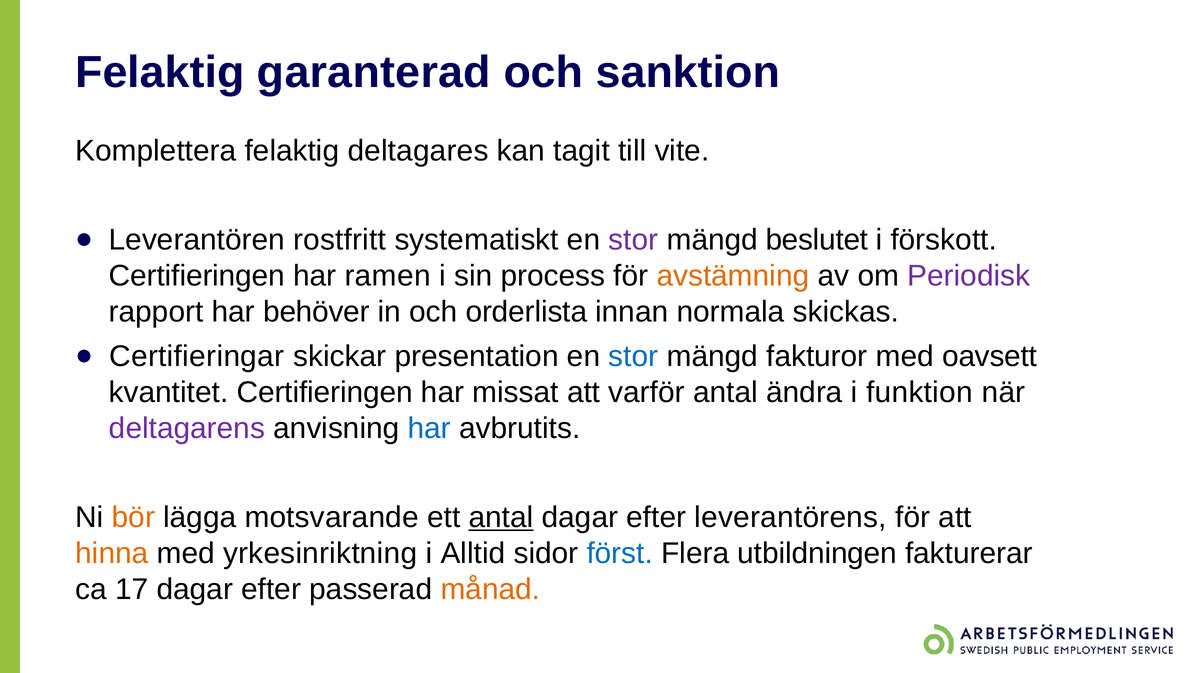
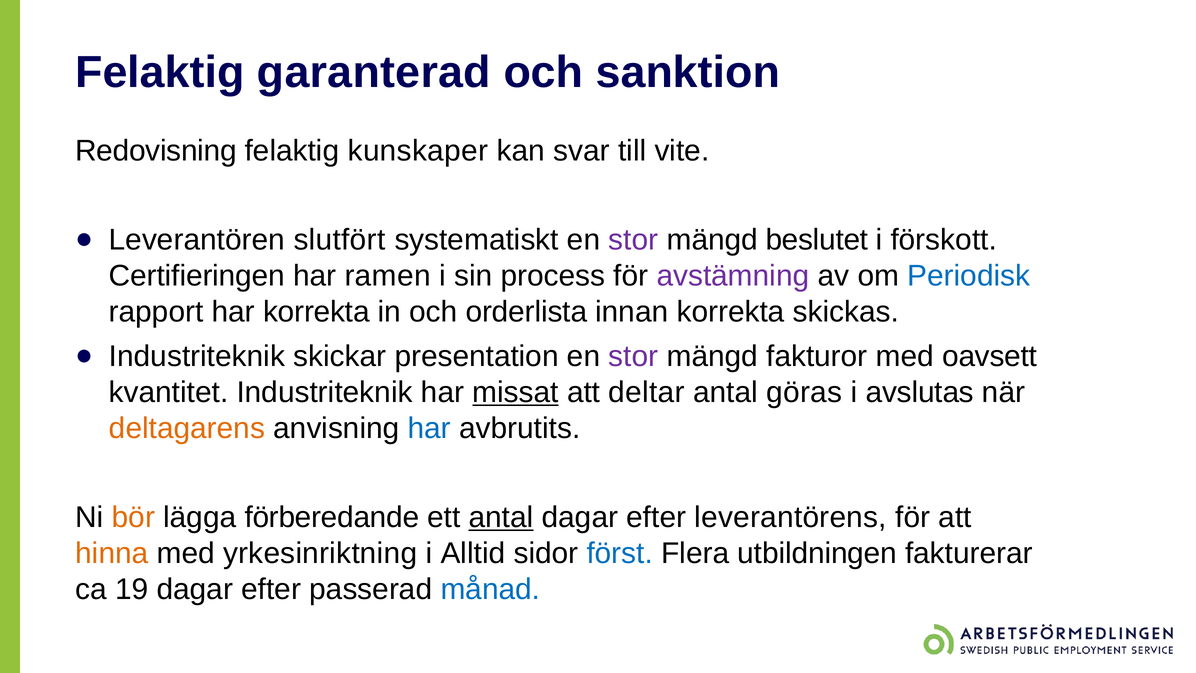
Komplettera: Komplettera -> Redovisning
deltagares: deltagares -> kunskaper
tagit: tagit -> svar
rostfritt: rostfritt -> slutfört
avstämning colour: orange -> purple
Periodisk colour: purple -> blue
har behöver: behöver -> korrekta
innan normala: normala -> korrekta
Certifieringar at (197, 356): Certifieringar -> Industriteknik
stor at (633, 356) colour: blue -> purple
kvantitet Certifieringen: Certifieringen -> Industriteknik
missat underline: none -> present
varför: varför -> deltar
ändra: ändra -> göras
funktion: funktion -> avslutas
deltagarens colour: purple -> orange
motsvarande: motsvarande -> förberedande
17: 17 -> 19
månad colour: orange -> blue
